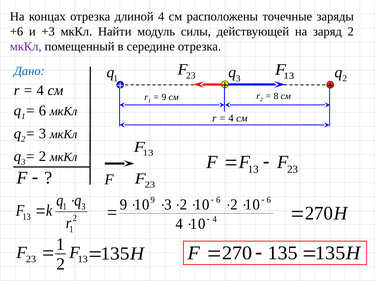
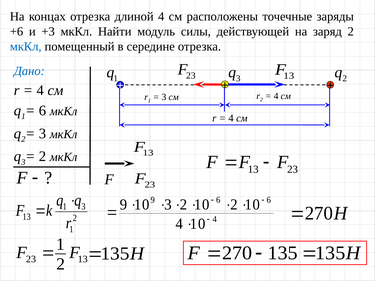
мкКл at (26, 46) colour: purple -> blue
8 at (276, 96): 8 -> 4
9 at (164, 97): 9 -> 3
